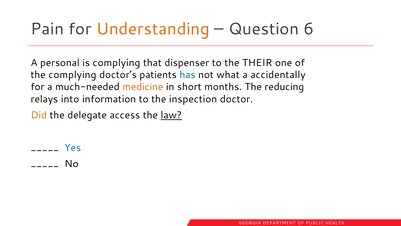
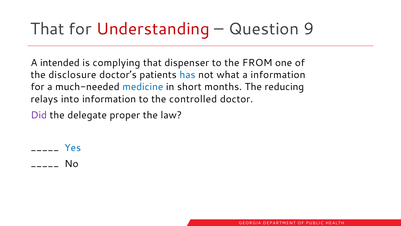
Pain at (47, 29): Pain -> That
Understanding colour: orange -> red
6: 6 -> 9
personal: personal -> intended
THEIR: THEIR -> FROM
the complying: complying -> disclosure
a accidentally: accidentally -> information
medicine colour: orange -> blue
inspection: inspection -> controlled
Did colour: orange -> purple
access: access -> proper
law underline: present -> none
